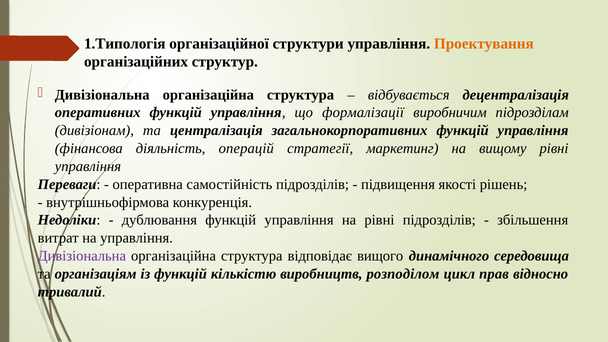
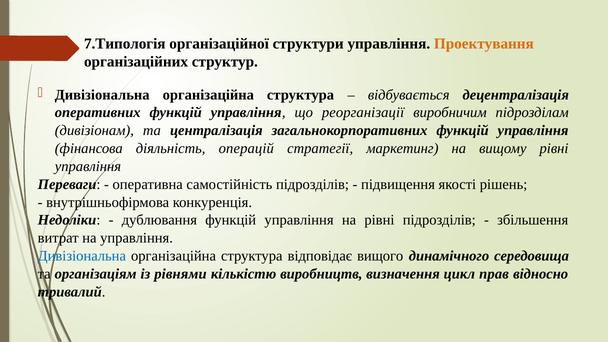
1.Типологія: 1.Типологія -> 7.Типологія
формалізації: формалізації -> реорганізації
Дивізіональна at (82, 256) colour: purple -> blue
із функцій: функцій -> рівнями
розподілом: розподілом -> визначення
